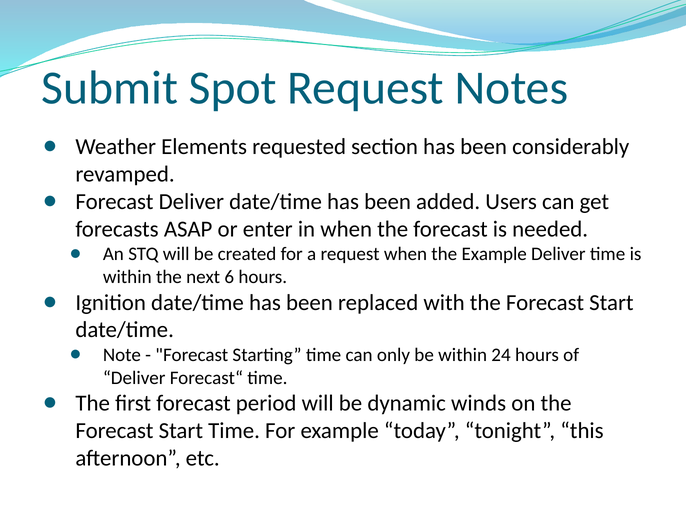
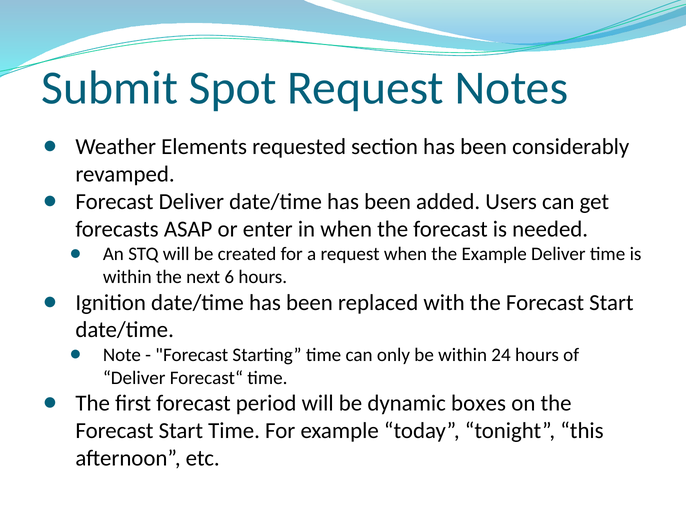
winds: winds -> boxes
